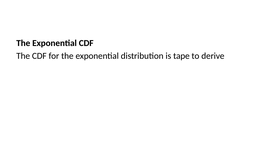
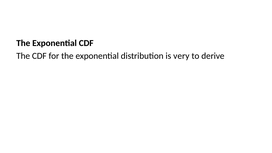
tape: tape -> very
